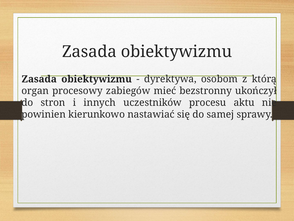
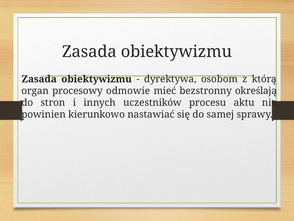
zabiegów: zabiegów -> odmowie
ukończył: ukończył -> określają
